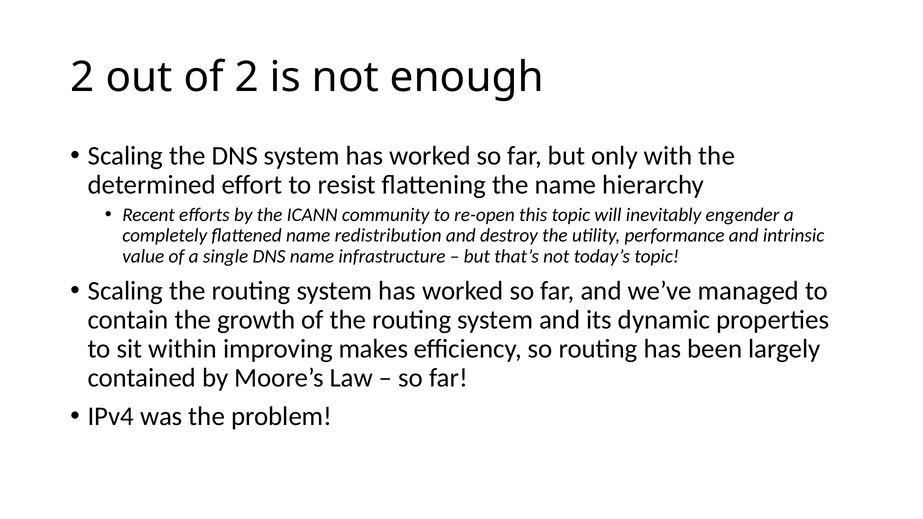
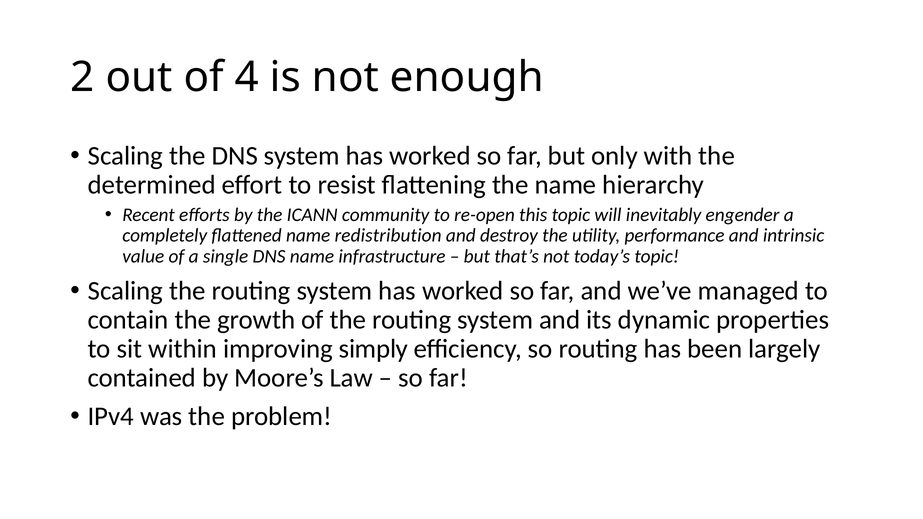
of 2: 2 -> 4
makes: makes -> simply
